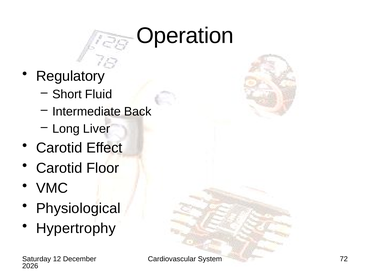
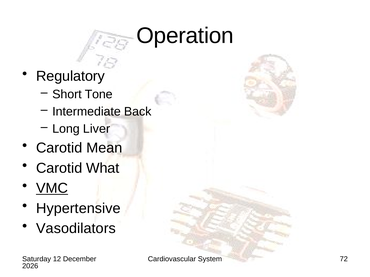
Fluid: Fluid -> Tone
Effect: Effect -> Mean
Floor: Floor -> What
VMC underline: none -> present
Physiological: Physiological -> Hypertensive
Hypertrophy: Hypertrophy -> Vasodilators
